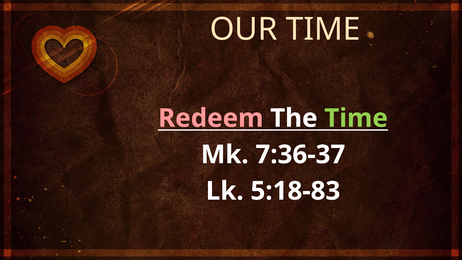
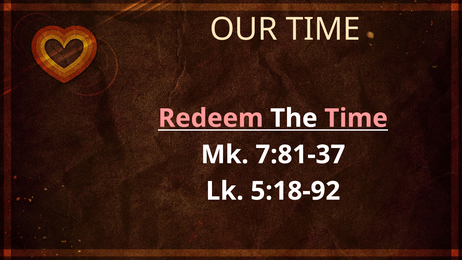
Time at (356, 118) colour: light green -> pink
7:36-37: 7:36-37 -> 7:81-37
5:18-83: 5:18-83 -> 5:18-92
